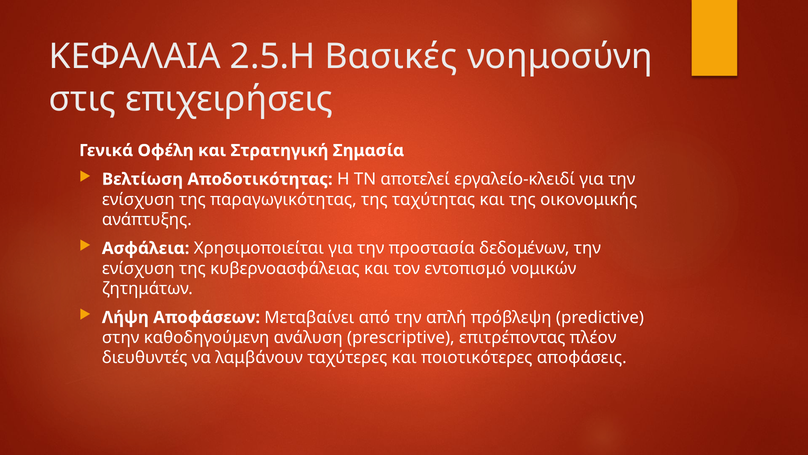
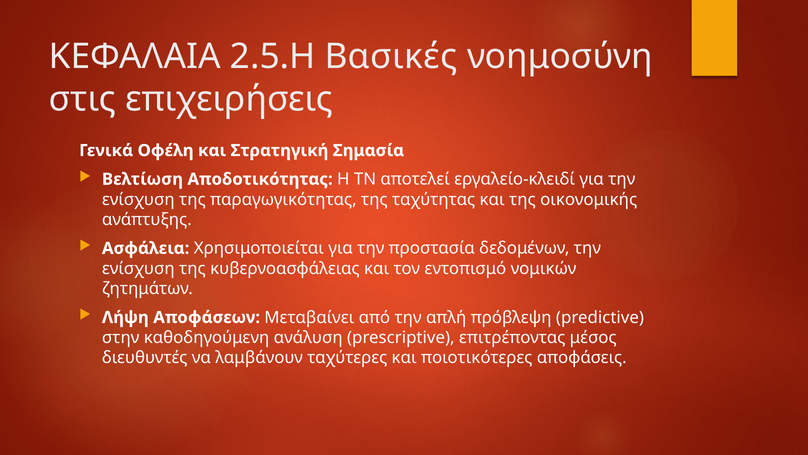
πλέον: πλέον -> μέσος
